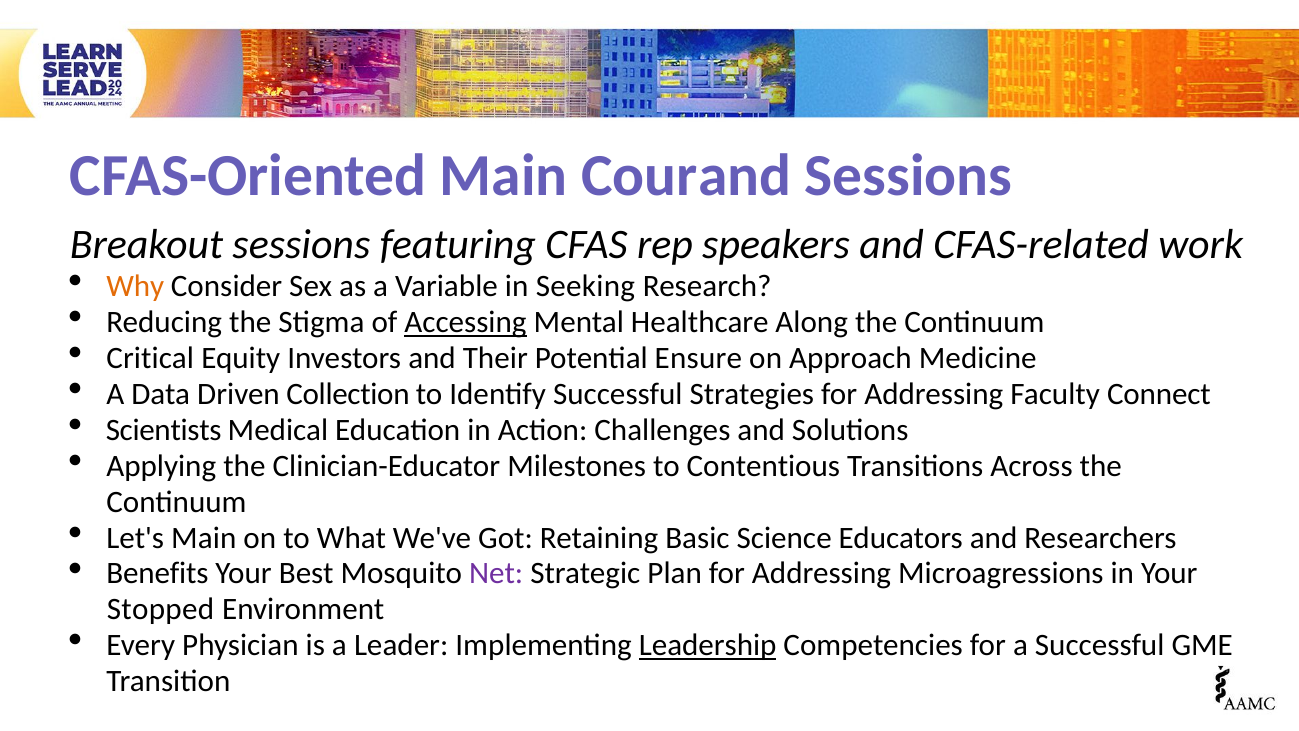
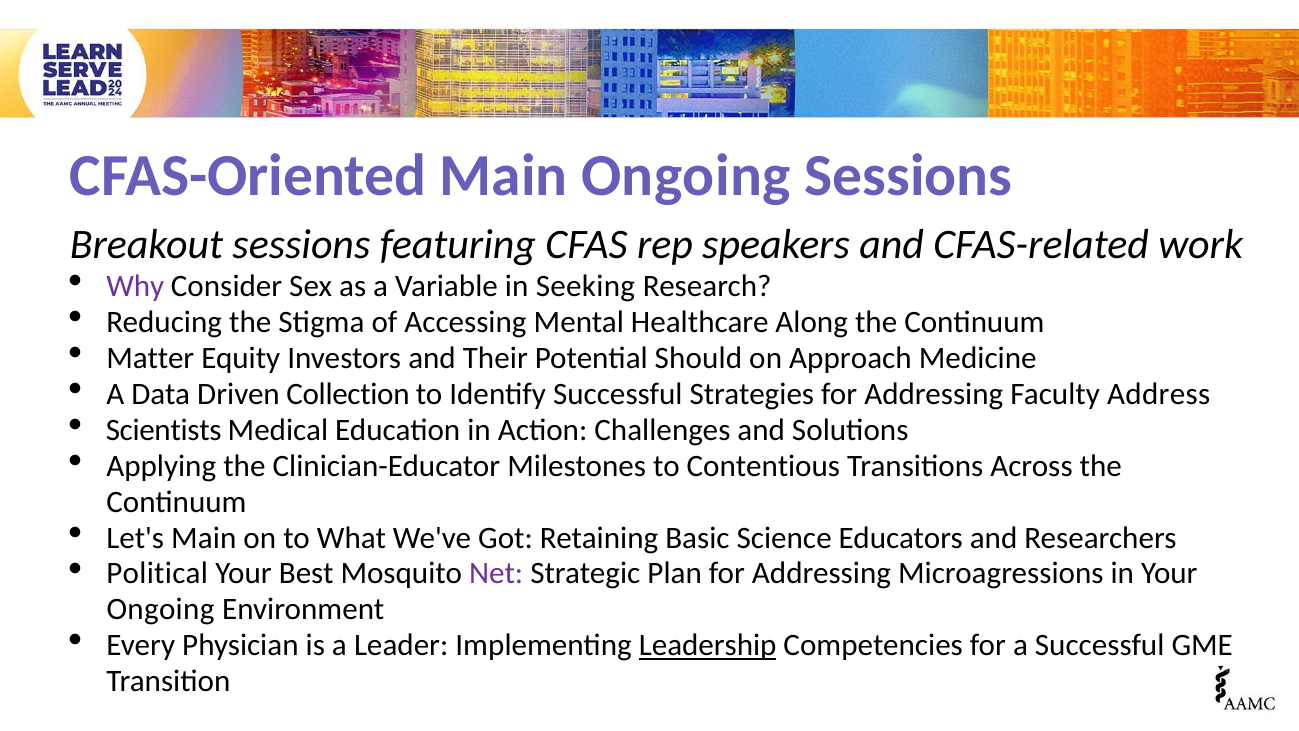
Main Courand: Courand -> Ongoing
Why colour: orange -> purple
Accessing underline: present -> none
Critical: Critical -> Matter
Ensure: Ensure -> Should
Connect: Connect -> Address
Benefits: Benefits -> Political
Stopped at (161, 609): Stopped -> Ongoing
